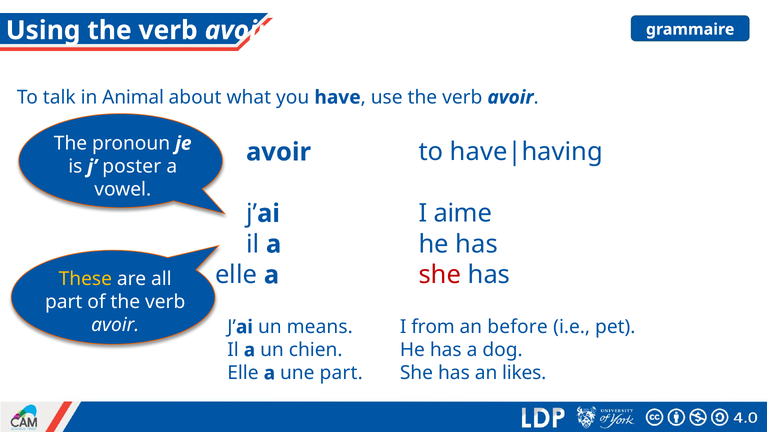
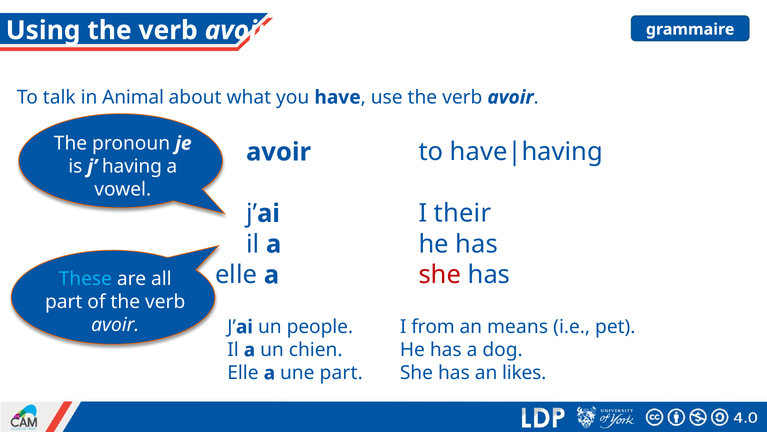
poster: poster -> having
aime: aime -> their
These colour: yellow -> light blue
means: means -> people
before: before -> means
